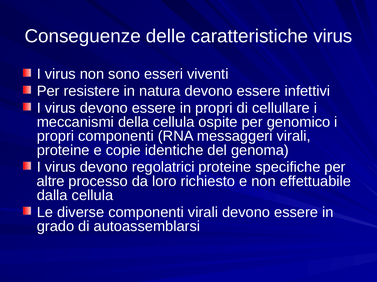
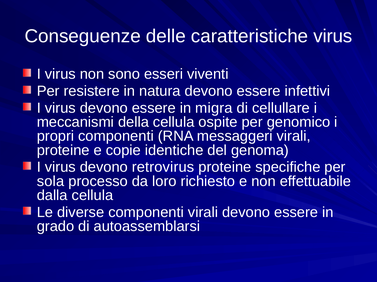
in propri: propri -> migra
regolatrici: regolatrici -> retrovirus
altre: altre -> sola
